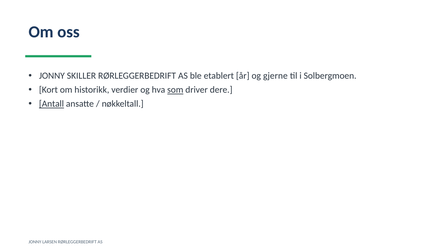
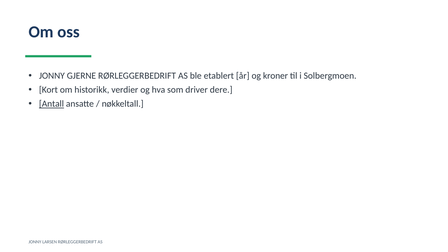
SKILLER: SKILLER -> GJERNE
gjerne: gjerne -> kroner
som underline: present -> none
